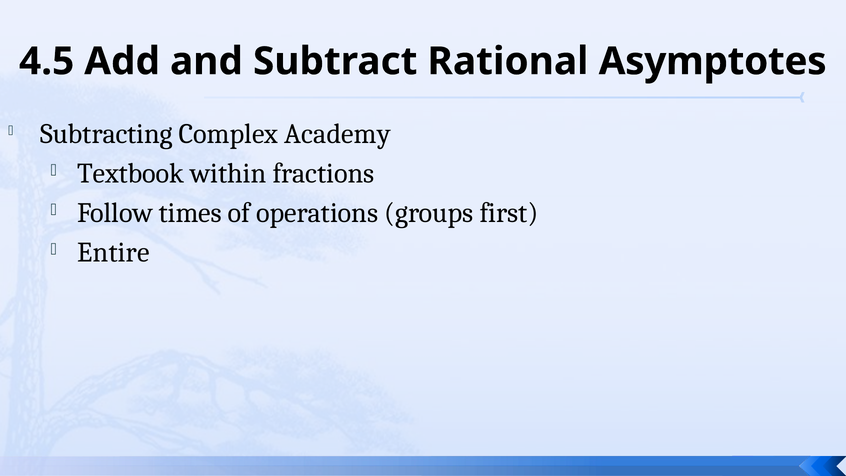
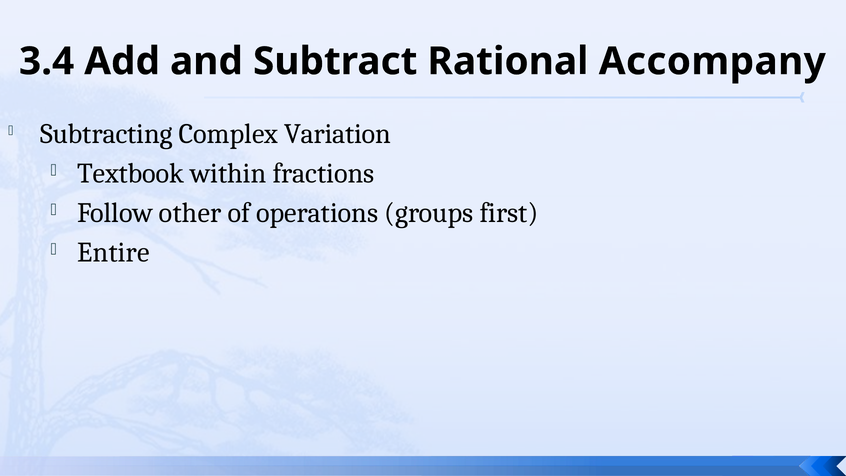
4.5: 4.5 -> 3.4
Asymptotes: Asymptotes -> Accompany
Academy: Academy -> Variation
times: times -> other
